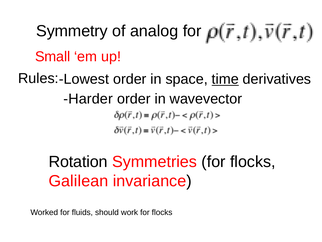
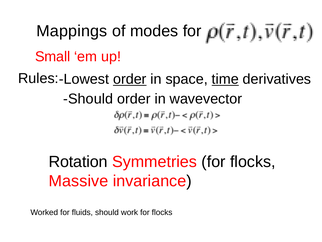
Symmetry: Symmetry -> Mappings
analog: analog -> modes
order at (130, 79) underline: none -> present
Harder at (88, 99): Harder -> Should
Galilean: Galilean -> Massive
